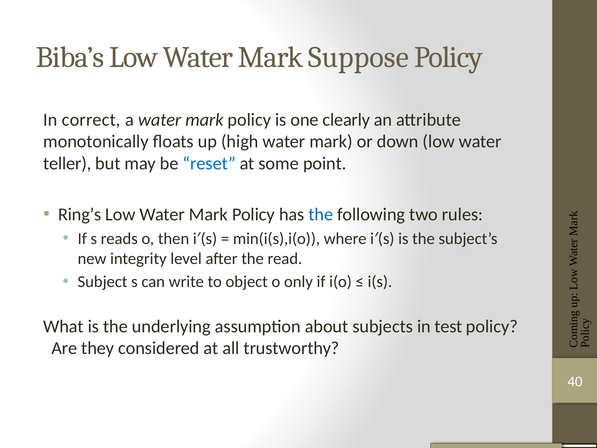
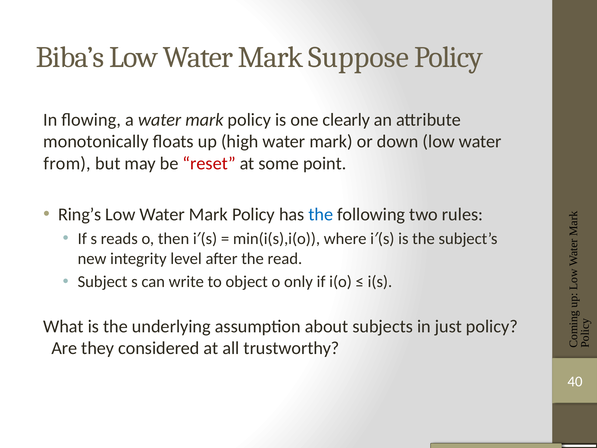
correct: correct -> ﬂowing
teller: teller -> from
reset colour: blue -> red
test: test -> just
